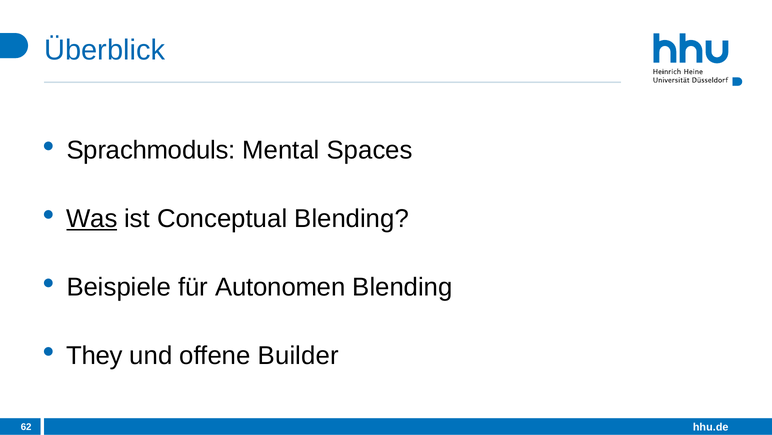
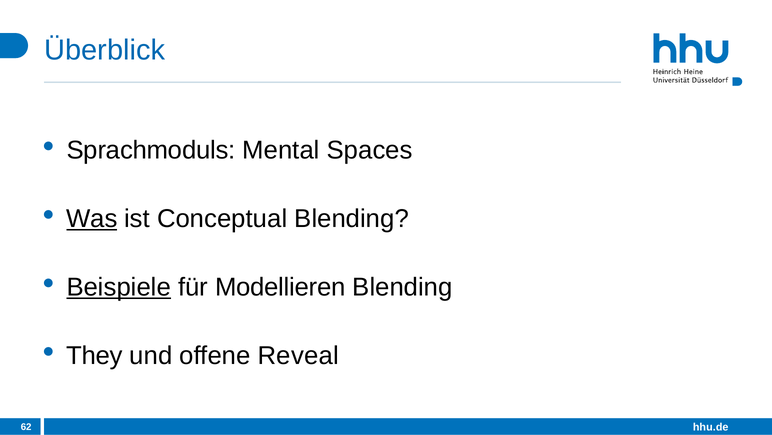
Beispiele underline: none -> present
Autonomen: Autonomen -> Modellieren
Builder: Builder -> Reveal
